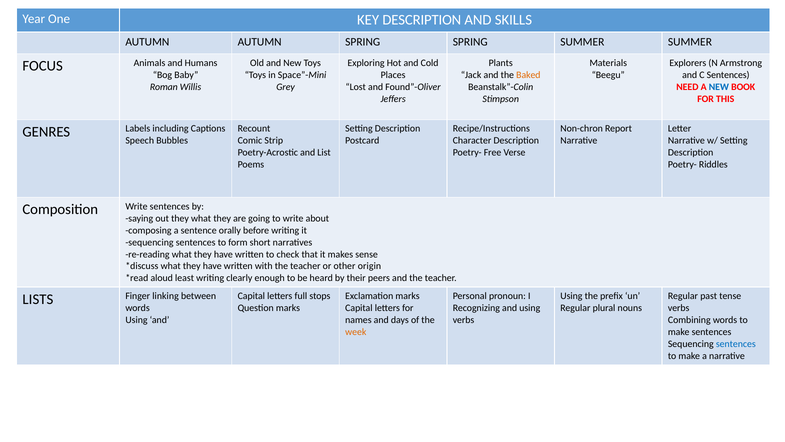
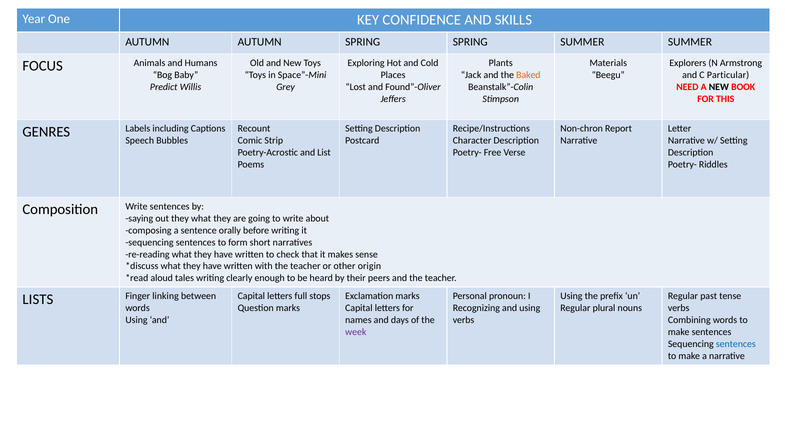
KEY DESCRIPTION: DESCRIPTION -> CONFIDENCE
C Sentences: Sentences -> Particular
Roman: Roman -> Predict
NEW at (719, 87) colour: blue -> black
least: least -> tales
week colour: orange -> purple
